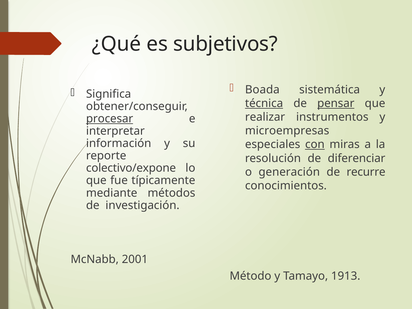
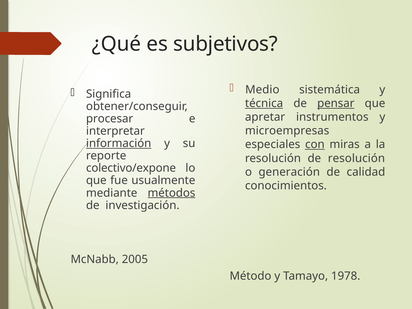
Boada: Boada -> Medio
realizar: realizar -> apretar
procesar underline: present -> none
información underline: none -> present
de diferenciar: diferenciar -> resolución
recurre: recurre -> calidad
típicamente: típicamente -> usualmente
métodos underline: none -> present
2001: 2001 -> 2005
1913: 1913 -> 1978
